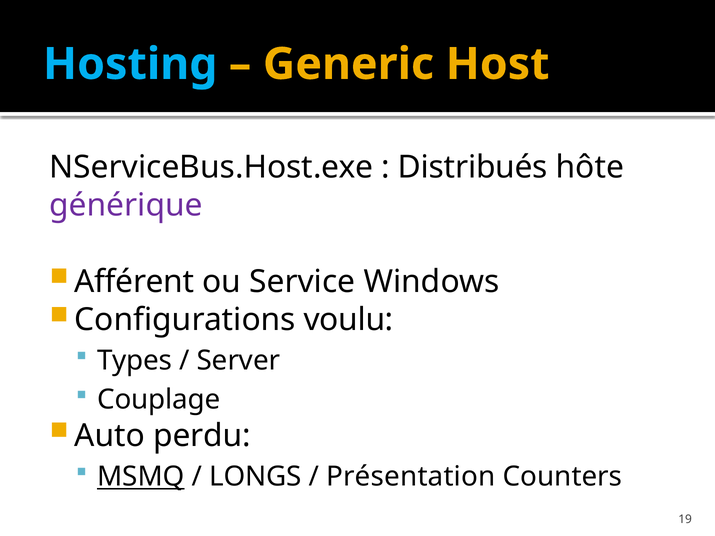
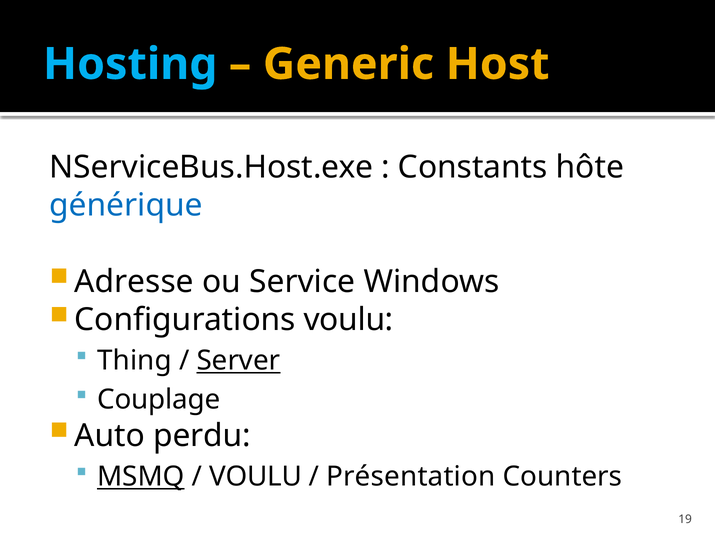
Distribués: Distribués -> Constants
générique colour: purple -> blue
Afférent: Afférent -> Adresse
Types: Types -> Thing
Server underline: none -> present
LONGS at (255, 477): LONGS -> VOULU
